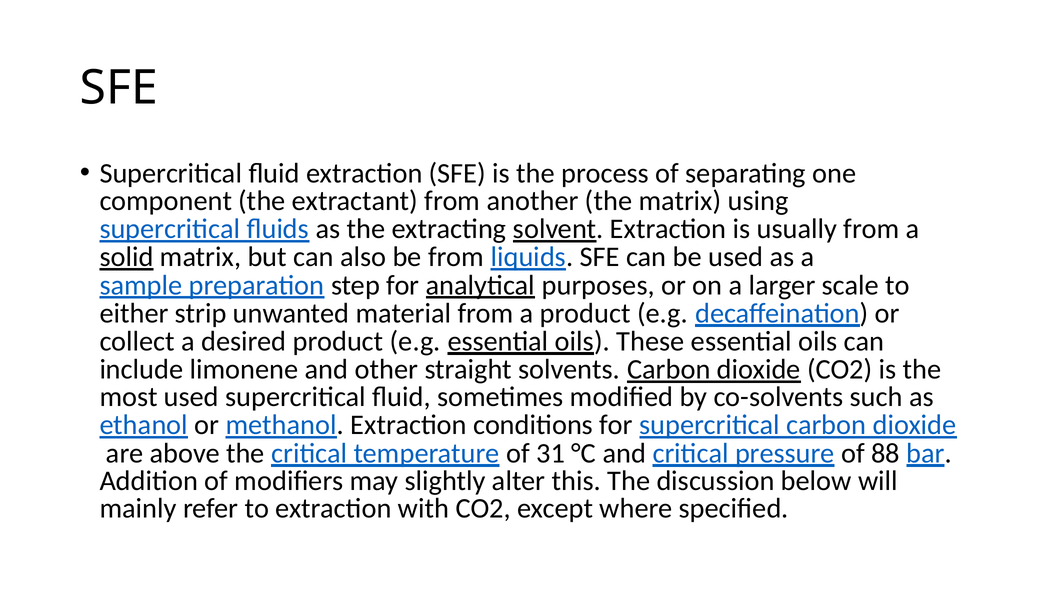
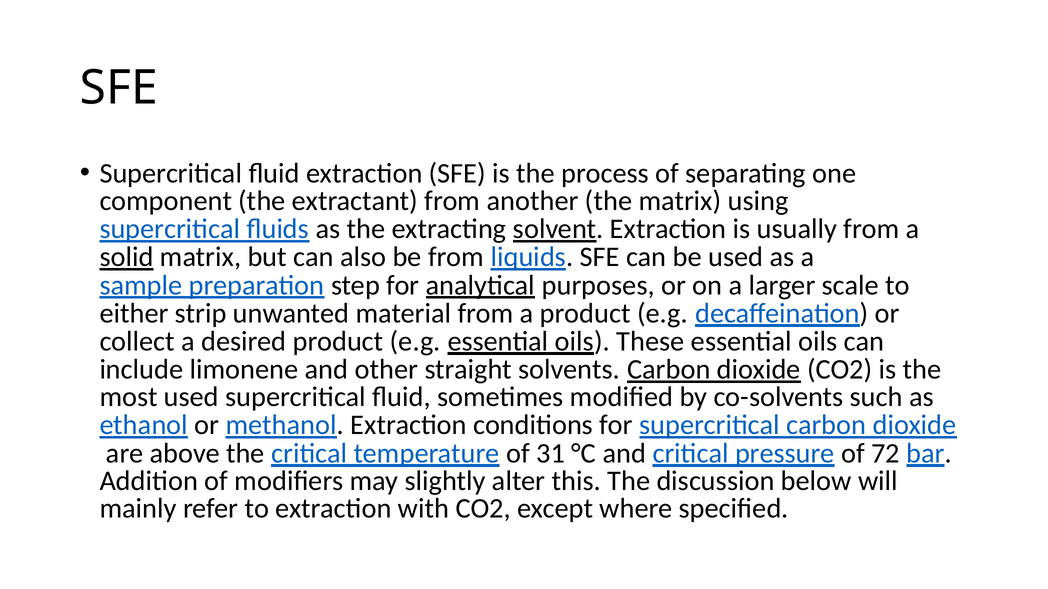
88: 88 -> 72
